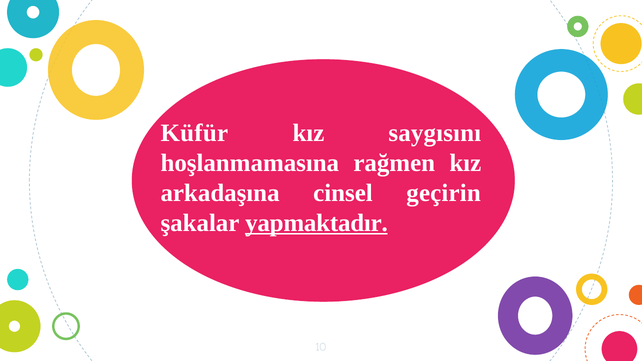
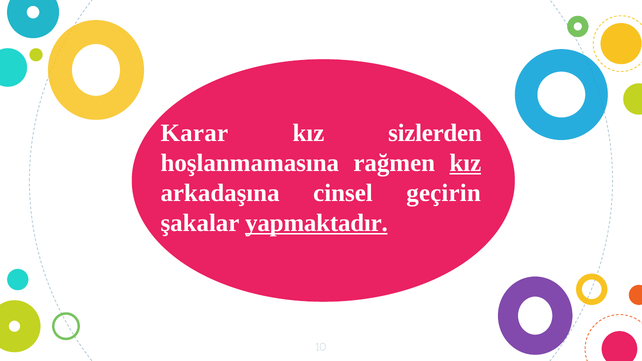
Küfür: Küfür -> Karar
saygısını: saygısını -> sizlerden
kız at (465, 163) underline: none -> present
